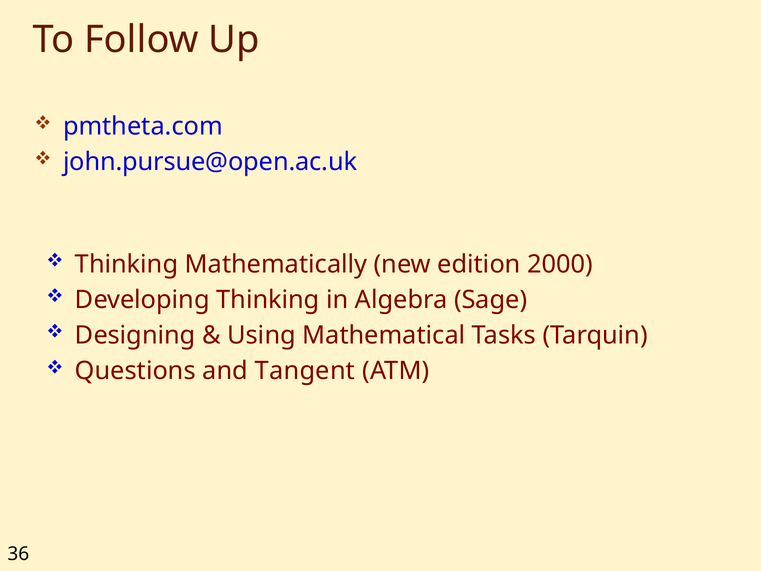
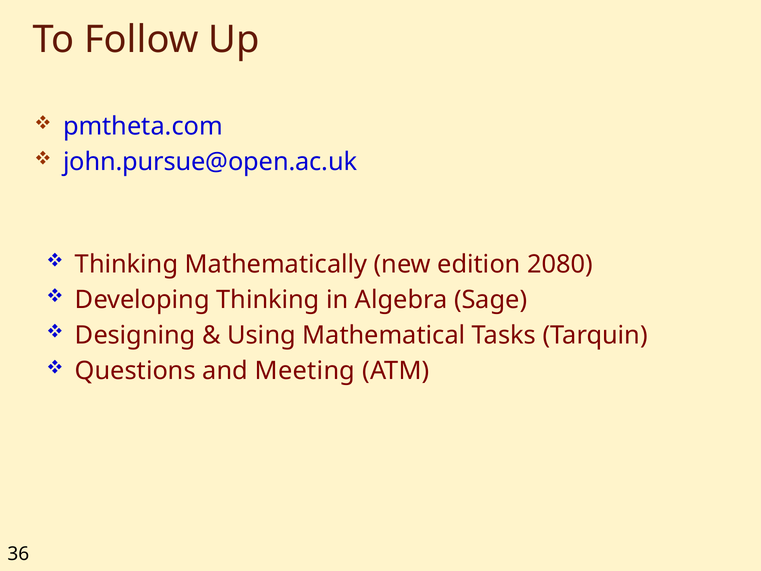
2000: 2000 -> 2080
Tangent: Tangent -> Meeting
